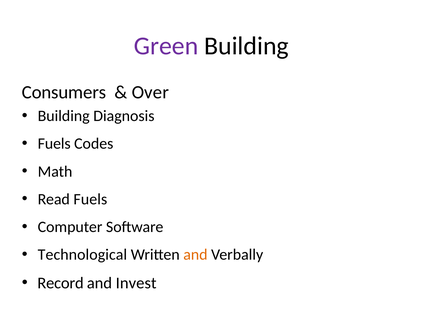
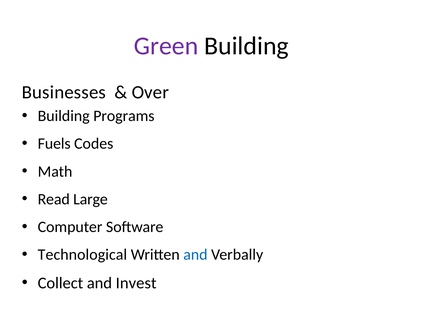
Consumers: Consumers -> Businesses
Diagnosis: Diagnosis -> Programs
Read Fuels: Fuels -> Large
and at (195, 255) colour: orange -> blue
Record: Record -> Collect
